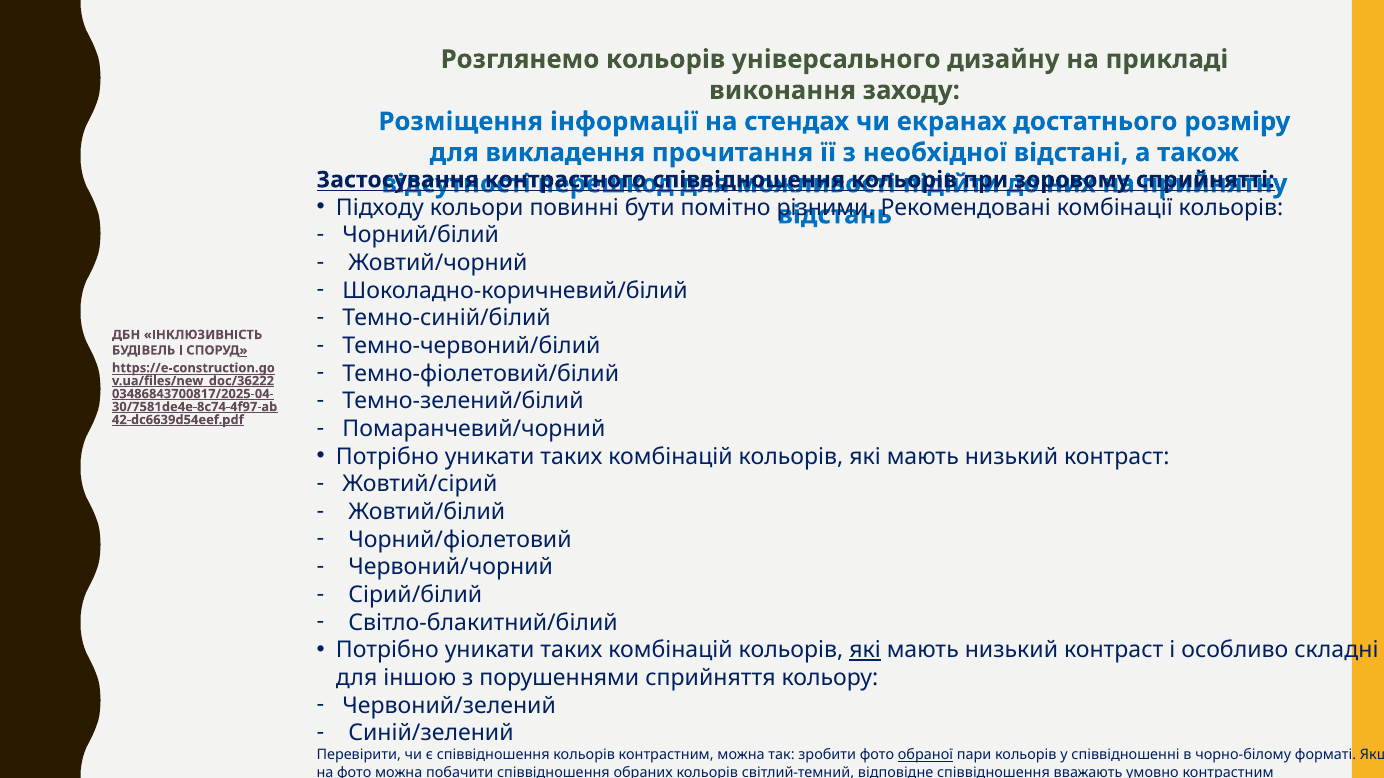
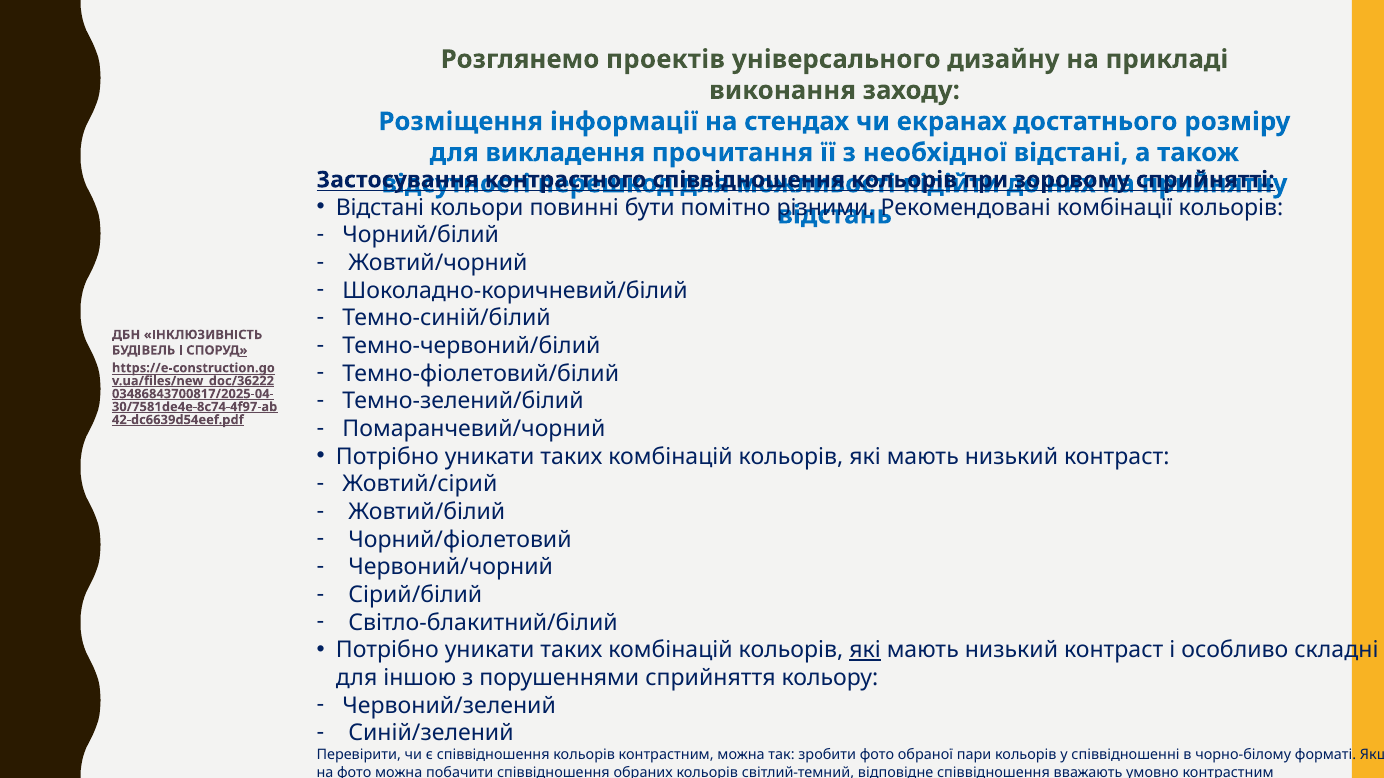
Розглянемо кольорів: кольорів -> проектів
Підходу at (380, 208): Підходу -> Відстані
обраної underline: present -> none
